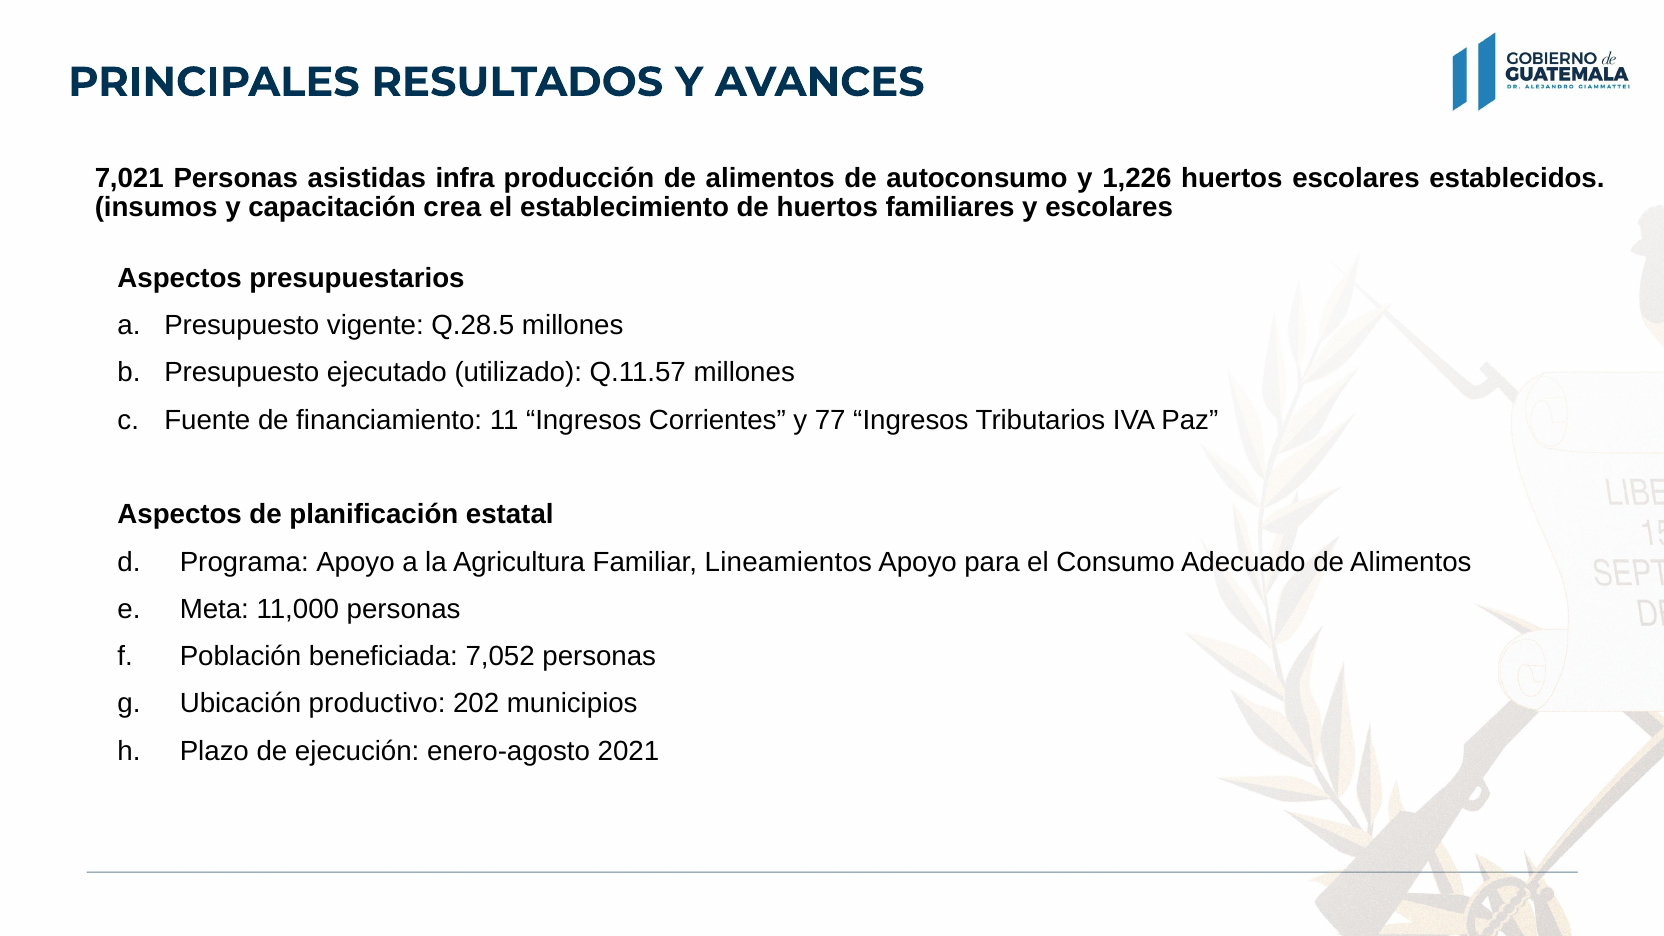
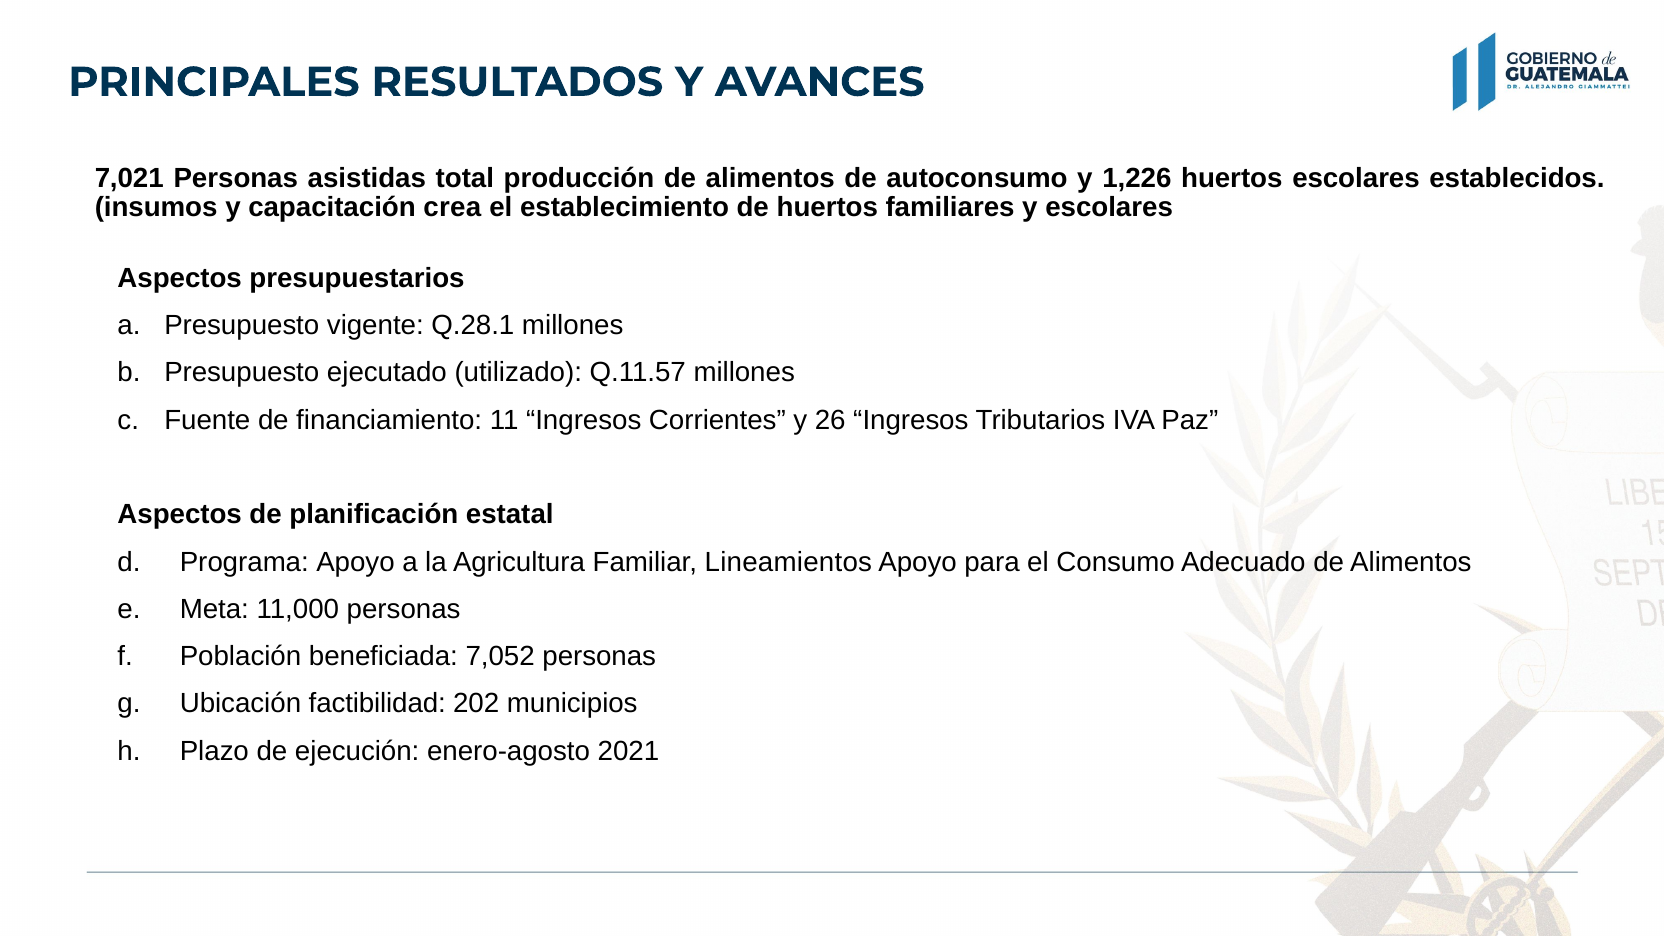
infra: infra -> total
Q.28.5: Q.28.5 -> Q.28.1
77: 77 -> 26
productivo: productivo -> factibilidad
